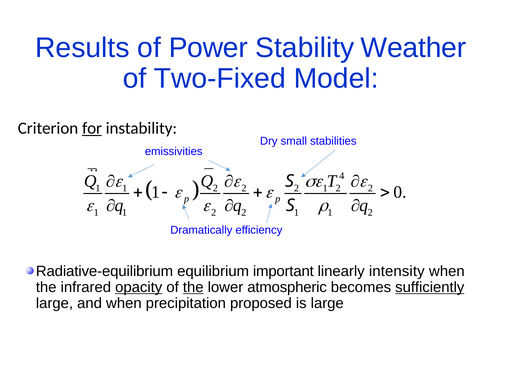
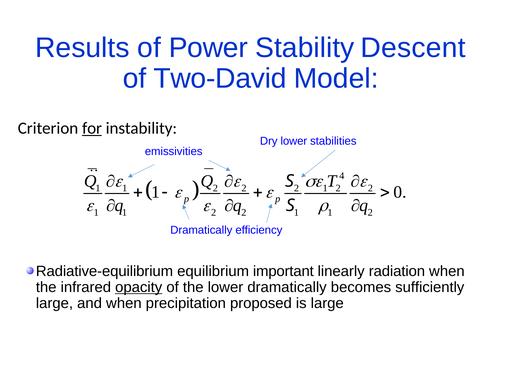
Weather: Weather -> Descent
Two-Fixed: Two-Fixed -> Two-David
Dry small: small -> lower
intensity: intensity -> radiation
the at (193, 288) underline: present -> none
lower atmospheric: atmospheric -> dramatically
sufficiently underline: present -> none
